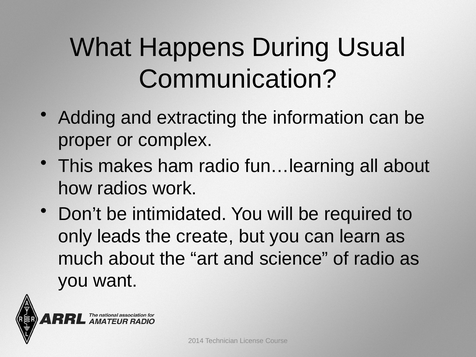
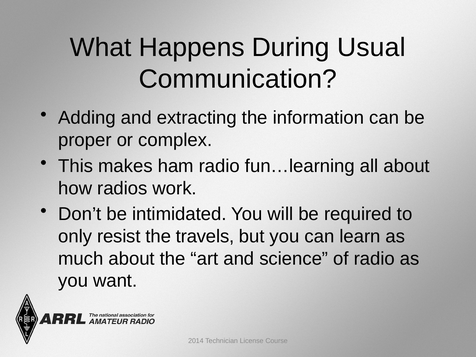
leads: leads -> resist
create: create -> travels
